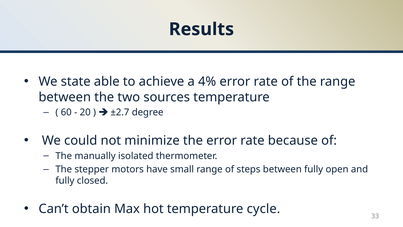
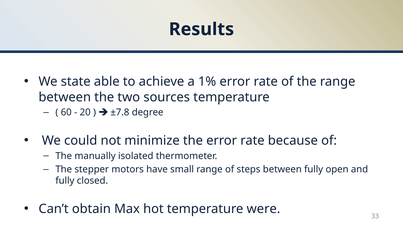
4%: 4% -> 1%
±2.7: ±2.7 -> ±7.8
cycle: cycle -> were
